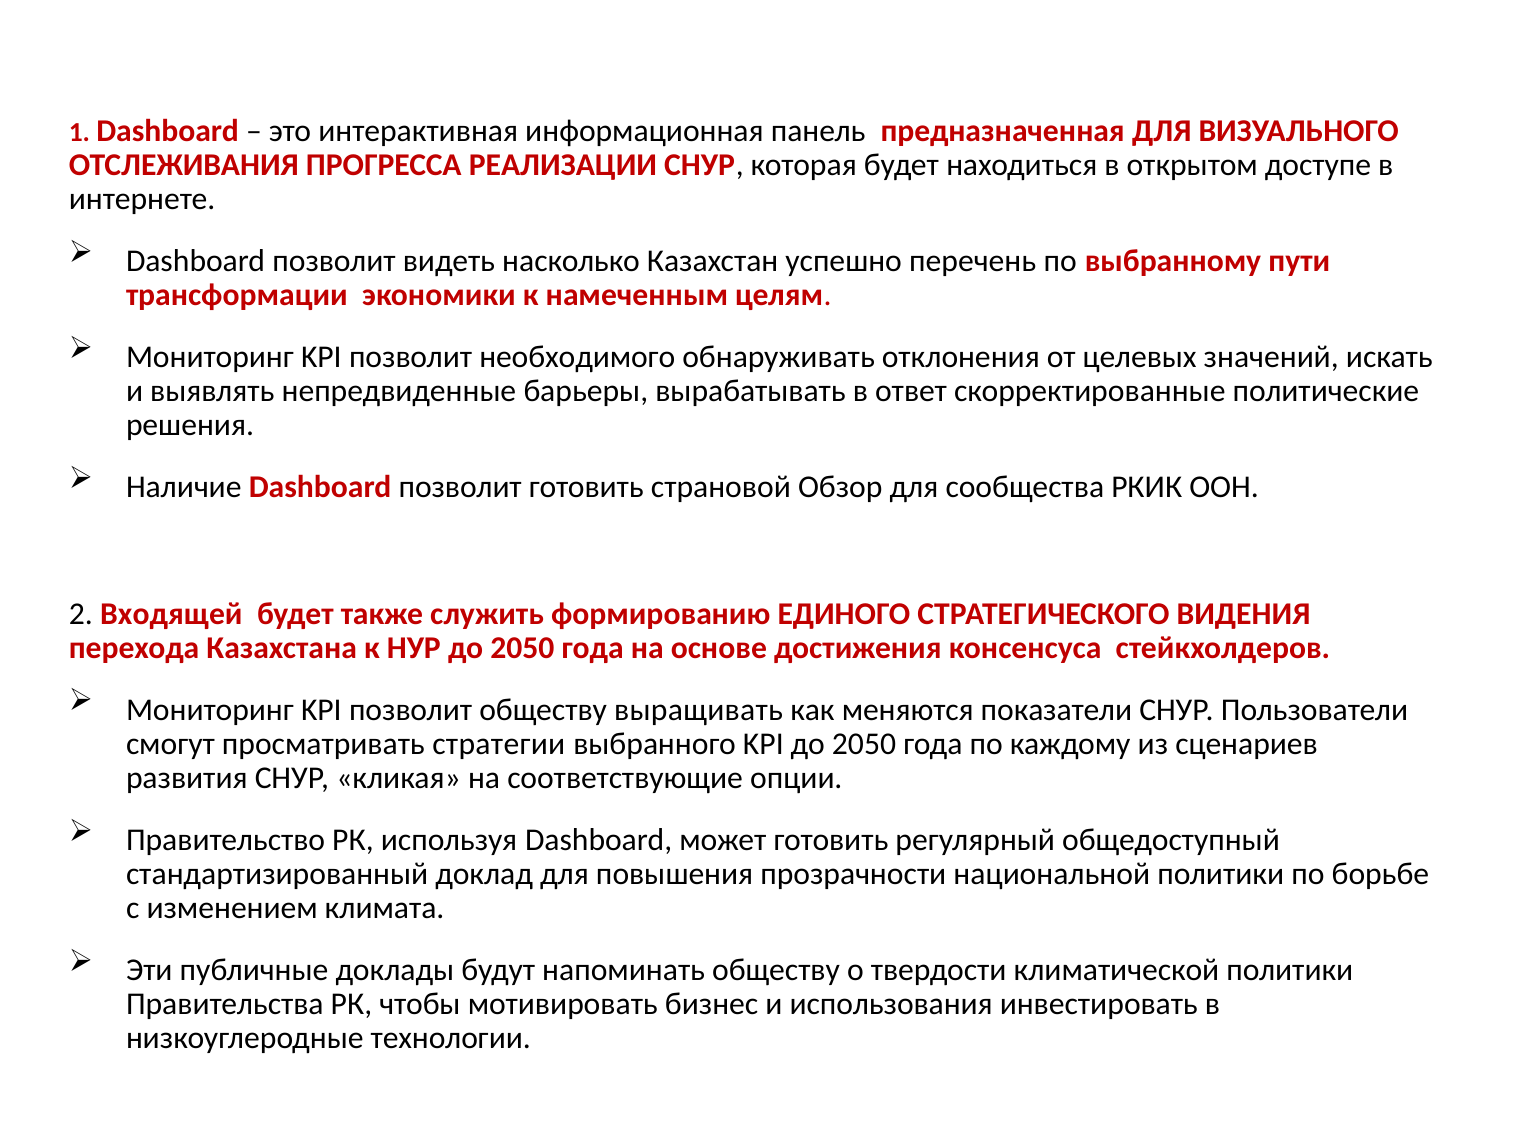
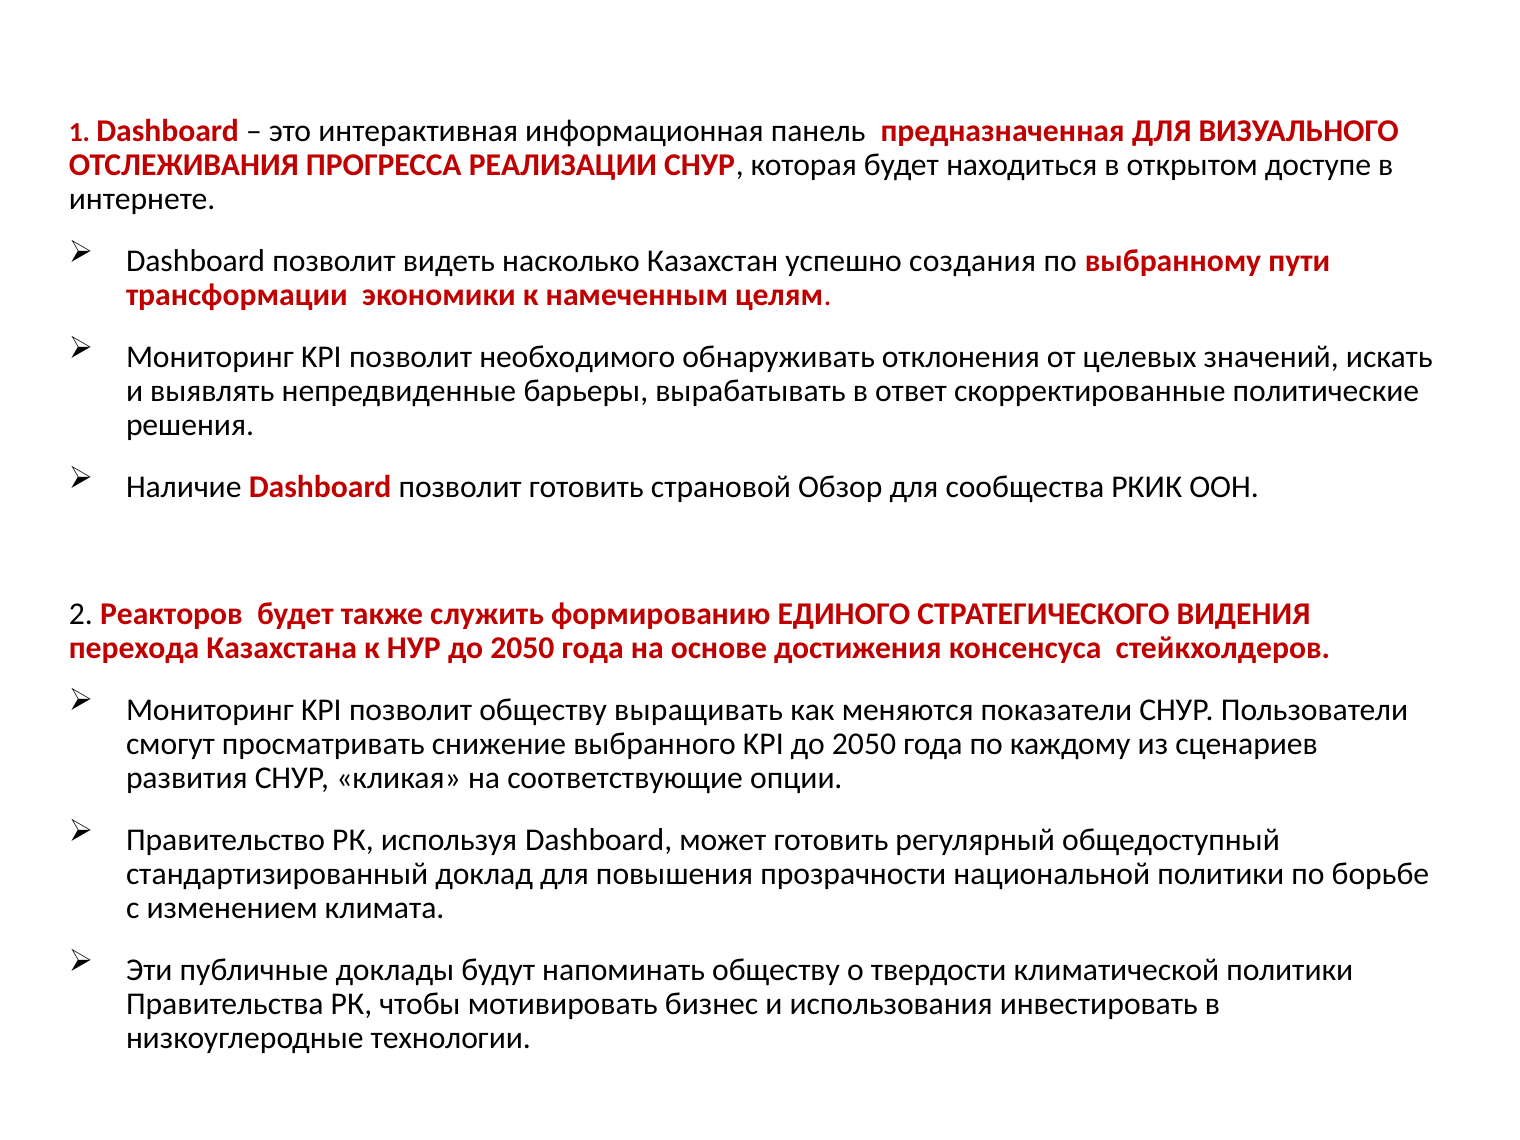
перечень: перечень -> создания
Входящей: Входящей -> Реакторов
стратегии: стратегии -> снижение
